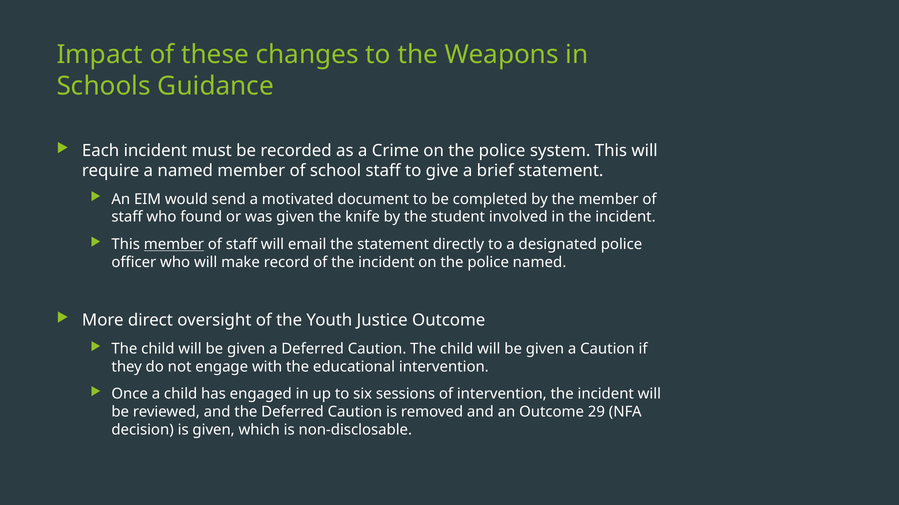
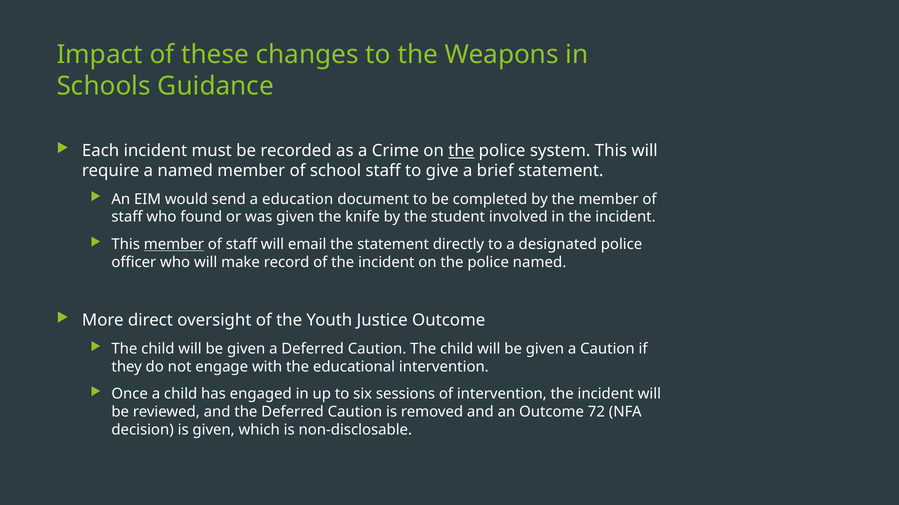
the at (461, 151) underline: none -> present
motivated: motivated -> education
29: 29 -> 72
